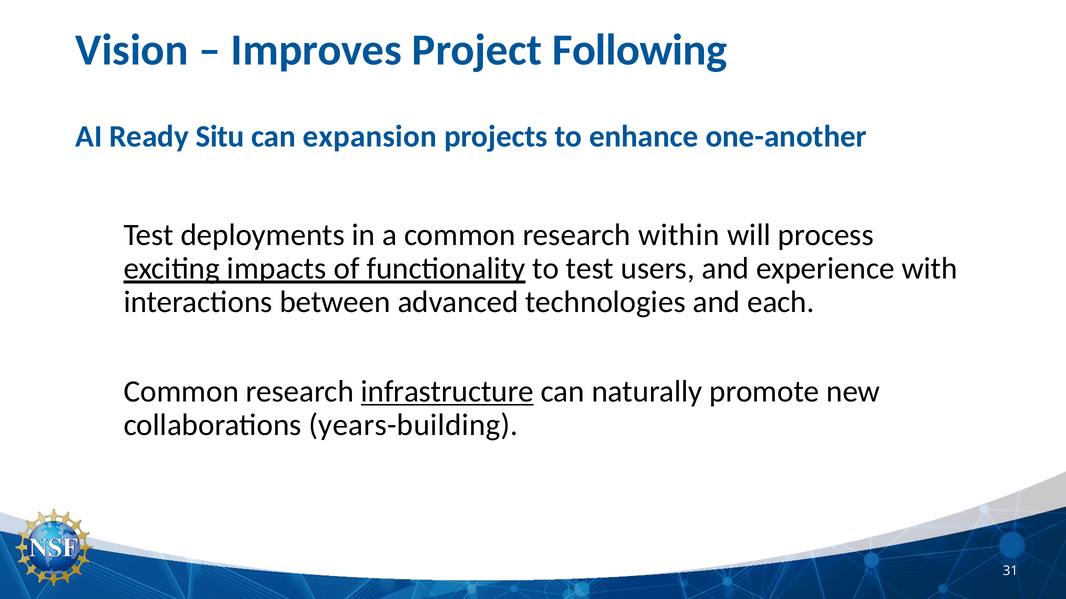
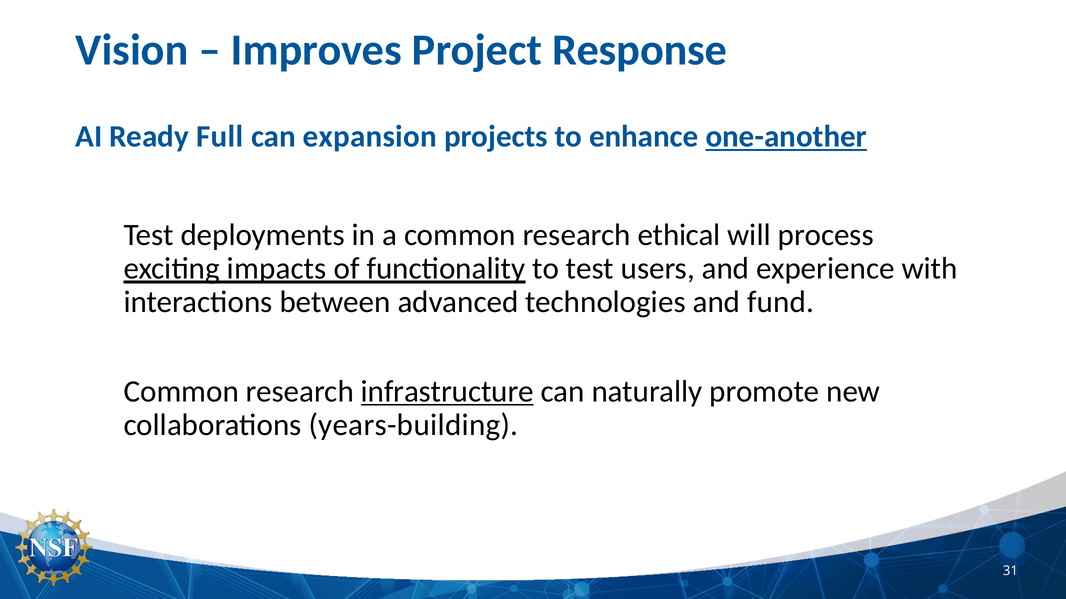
Following: Following -> Response
Situ: Situ -> Full
one-another underline: none -> present
within: within -> ethical
each: each -> fund
